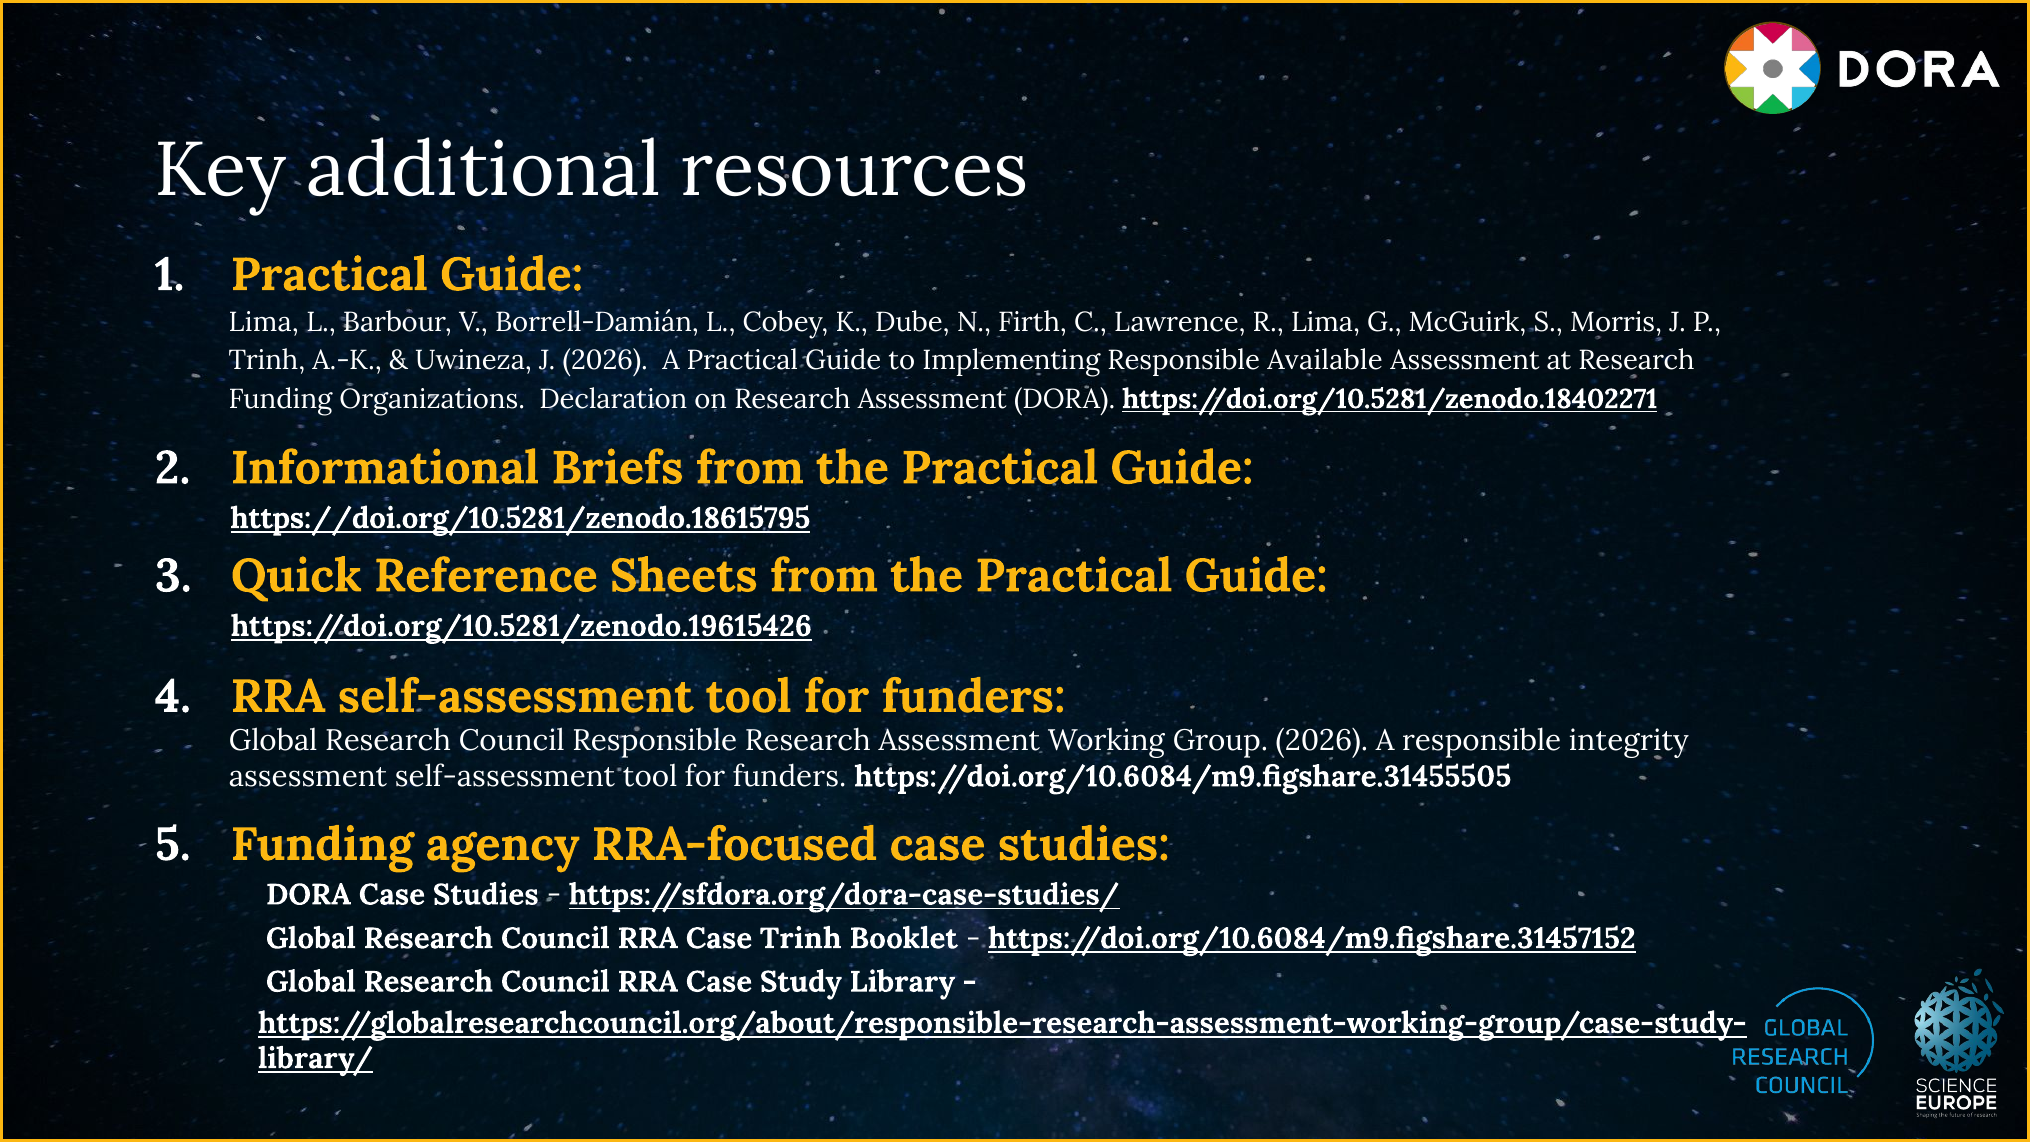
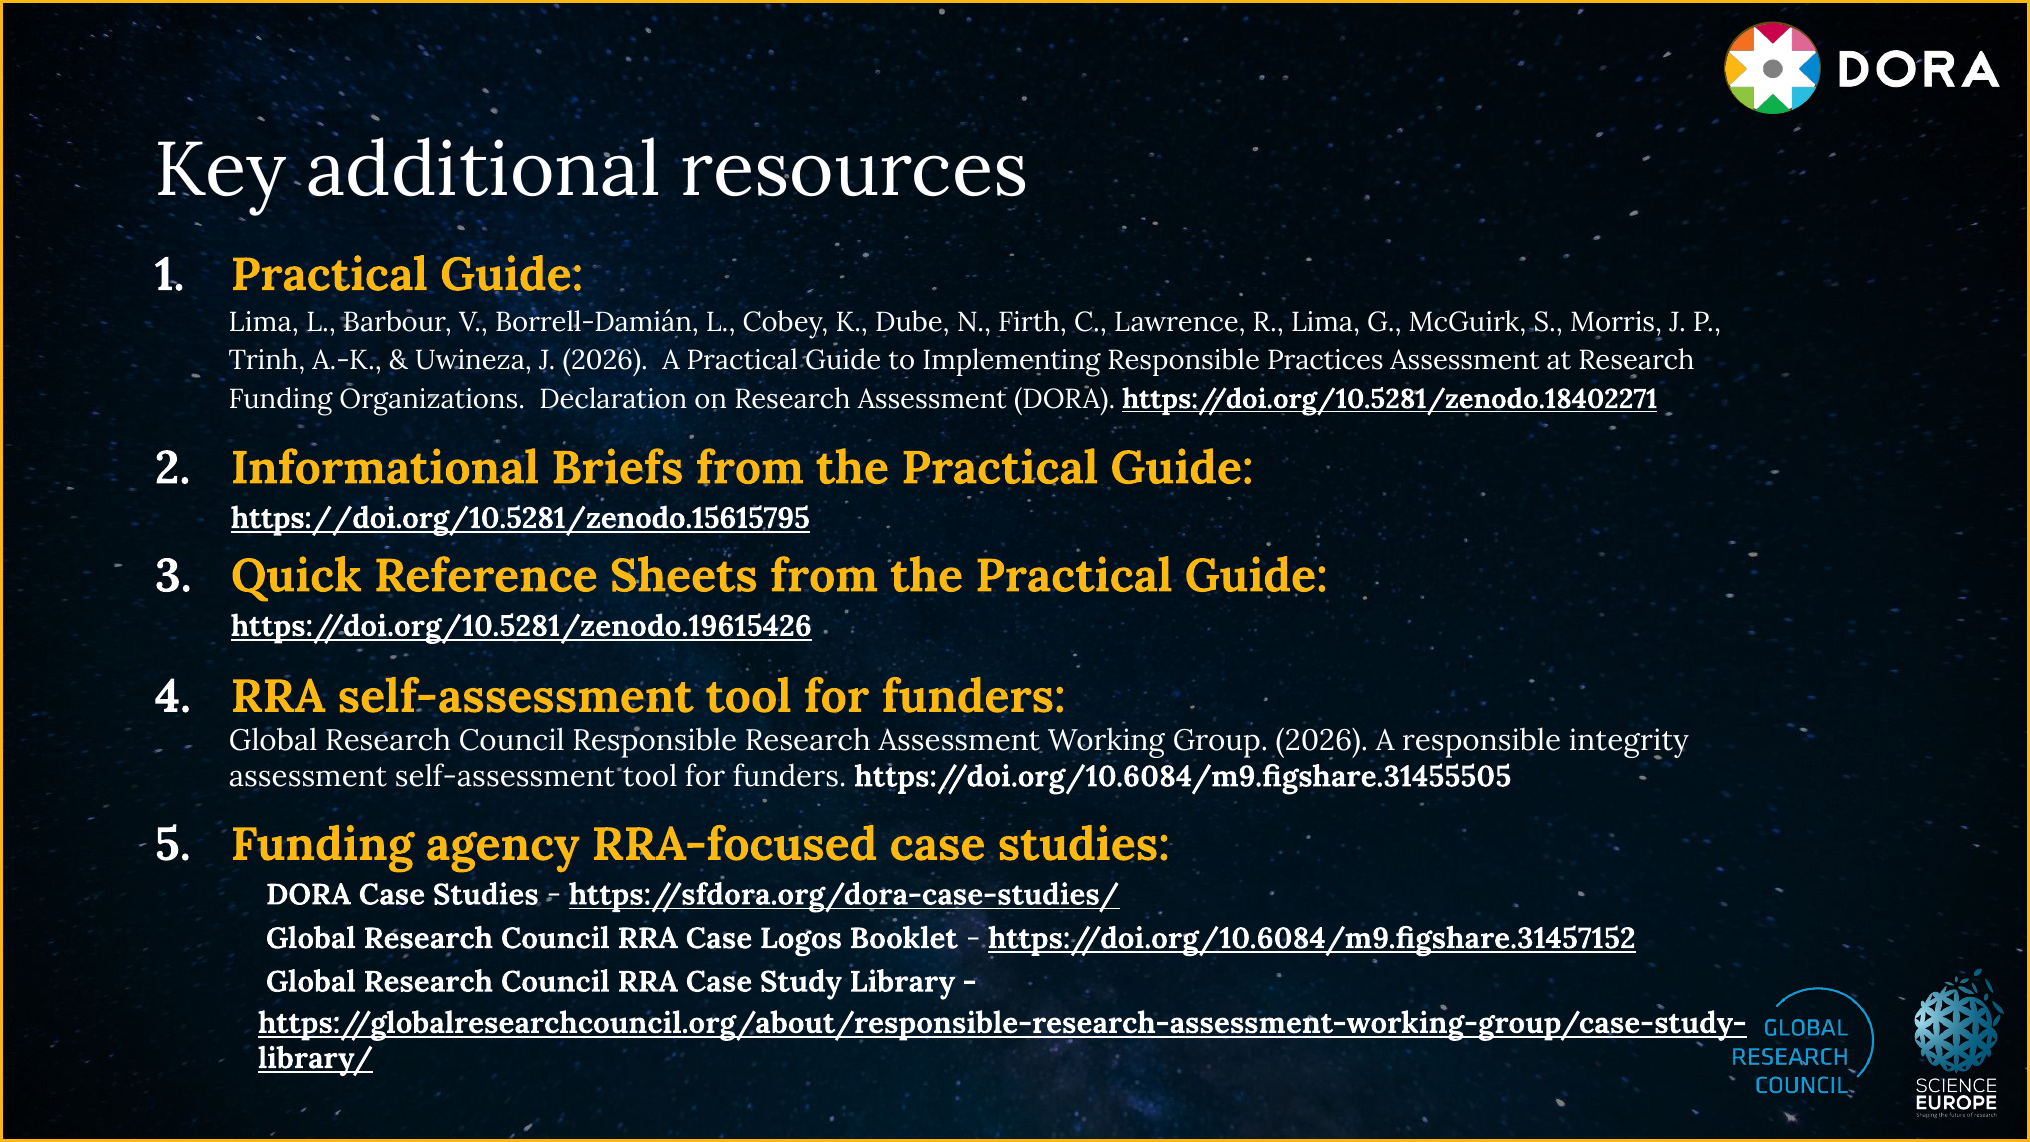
Available: Available -> Practices
https://doi.org/10.5281/zenodo.18615795: https://doi.org/10.5281/zenodo.18615795 -> https://doi.org/10.5281/zenodo.15615795
Case Trinh: Trinh -> Logos
